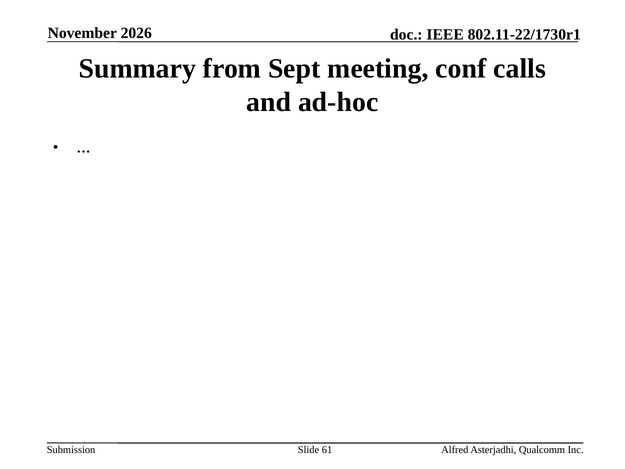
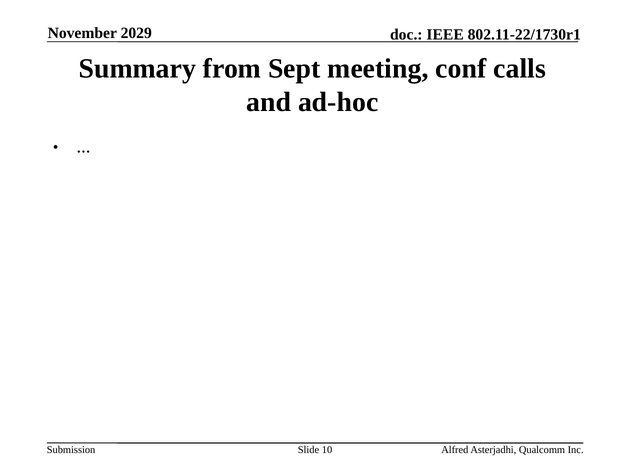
2026: 2026 -> 2029
61: 61 -> 10
